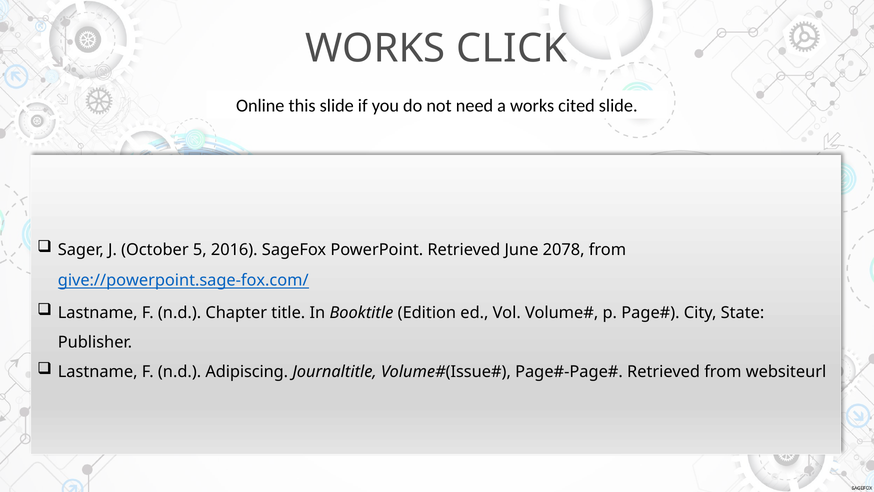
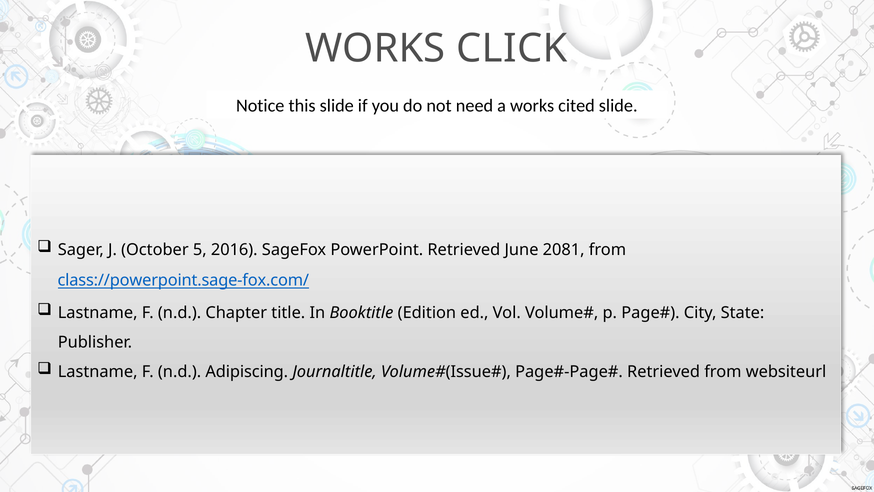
Online: Online -> Notice
2078: 2078 -> 2081
give://powerpoint.sage-fox.com/: give://powerpoint.sage-fox.com/ -> class://powerpoint.sage-fox.com/
